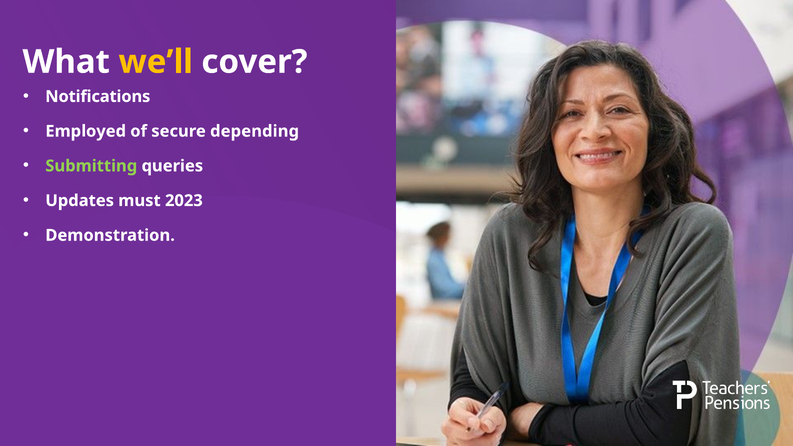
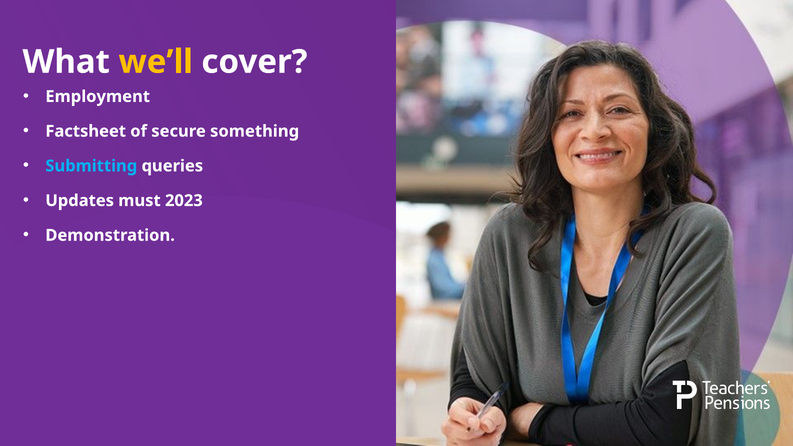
Notifications: Notifications -> Employment
Employed: Employed -> Factsheet
depending: depending -> something
Submitting colour: light green -> light blue
